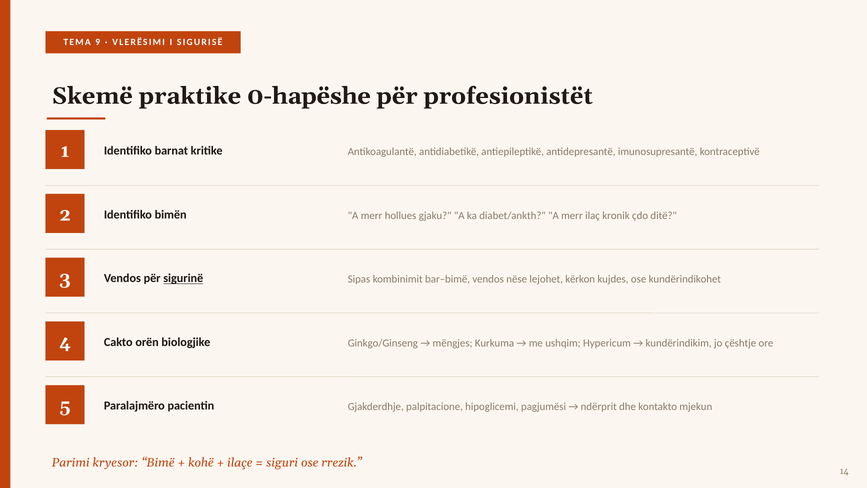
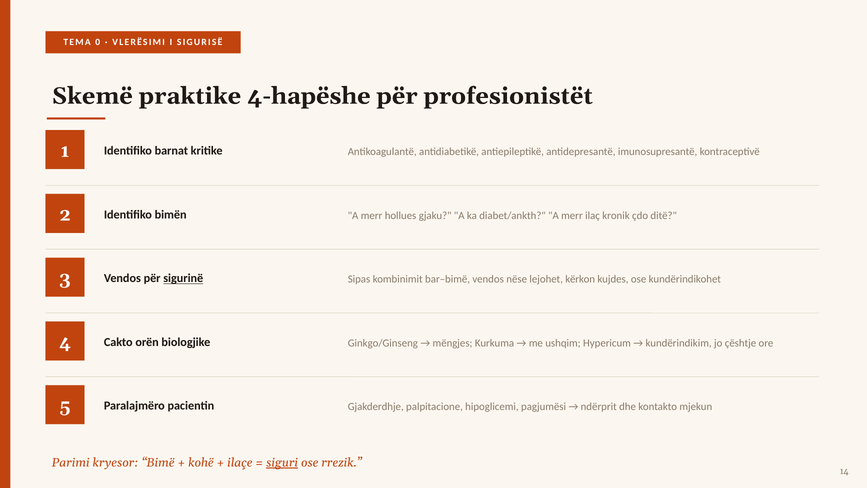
9: 9 -> 0
0-hapëshe: 0-hapëshe -> 4-hapëshe
siguri underline: none -> present
